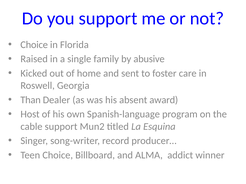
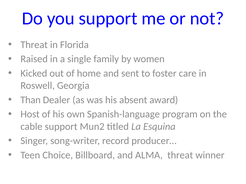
Choice at (34, 45): Choice -> Threat
abusive: abusive -> women
ALMA addict: addict -> threat
